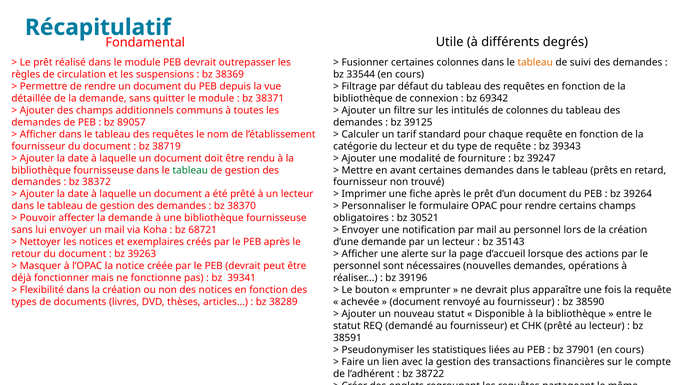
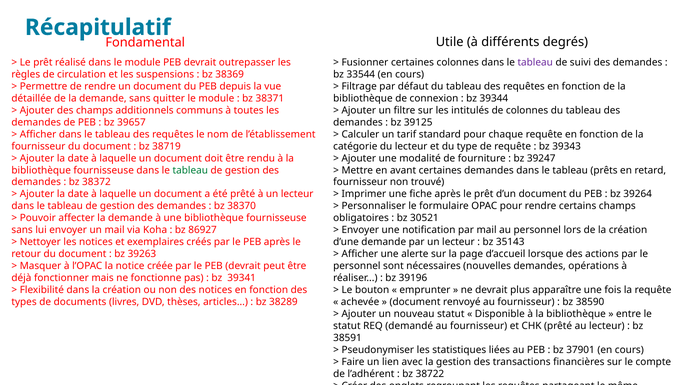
tableau at (535, 62) colour: orange -> purple
69342: 69342 -> 39344
89057: 89057 -> 39657
68721: 68721 -> 86927
